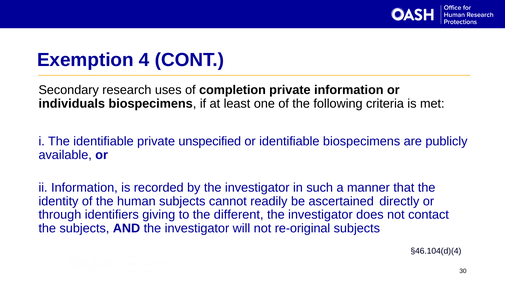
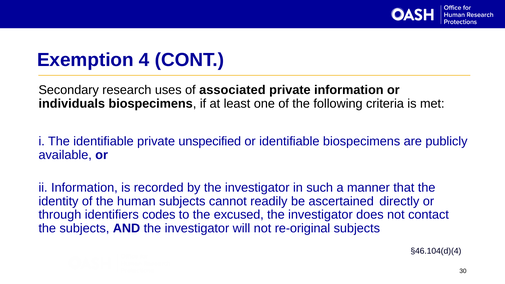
completion: completion -> associated
giving: giving -> codes
different: different -> excused
